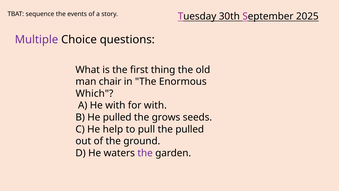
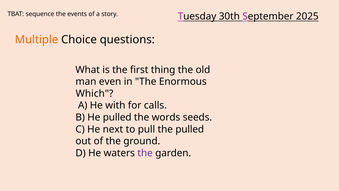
Multiple colour: purple -> orange
chair: chair -> even
for with: with -> calls
grows: grows -> words
help: help -> next
